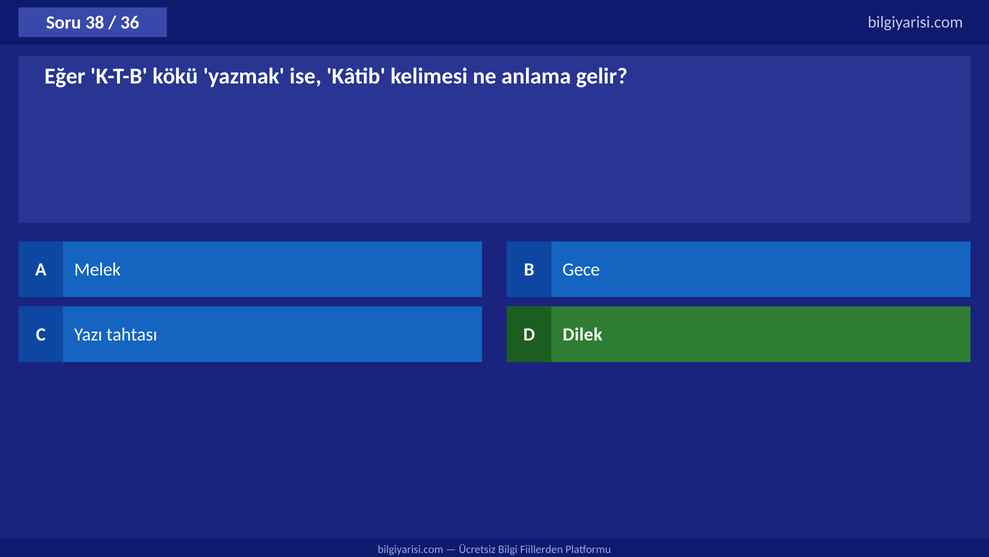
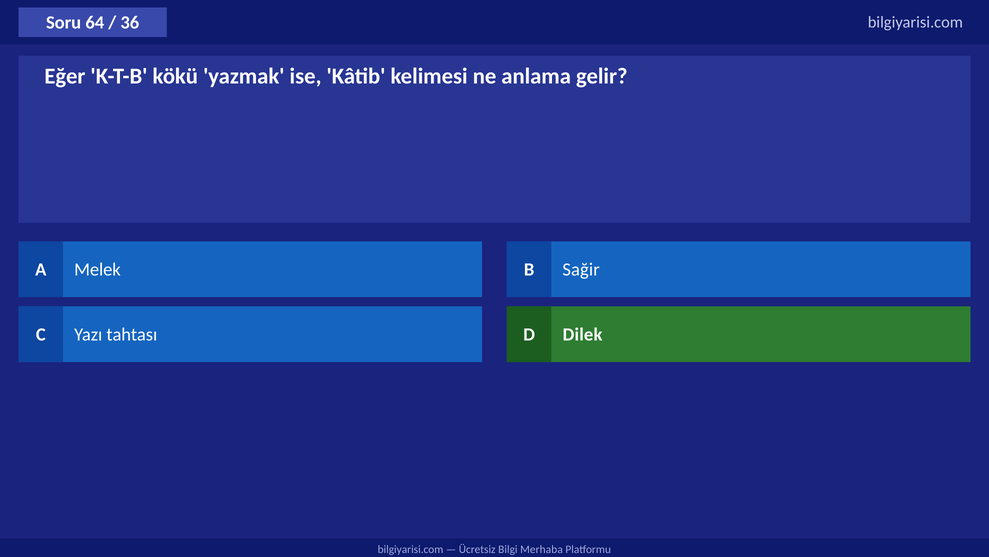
38: 38 -> 64
Gece: Gece -> Sağir
Fiillerden: Fiillerden -> Merhaba
